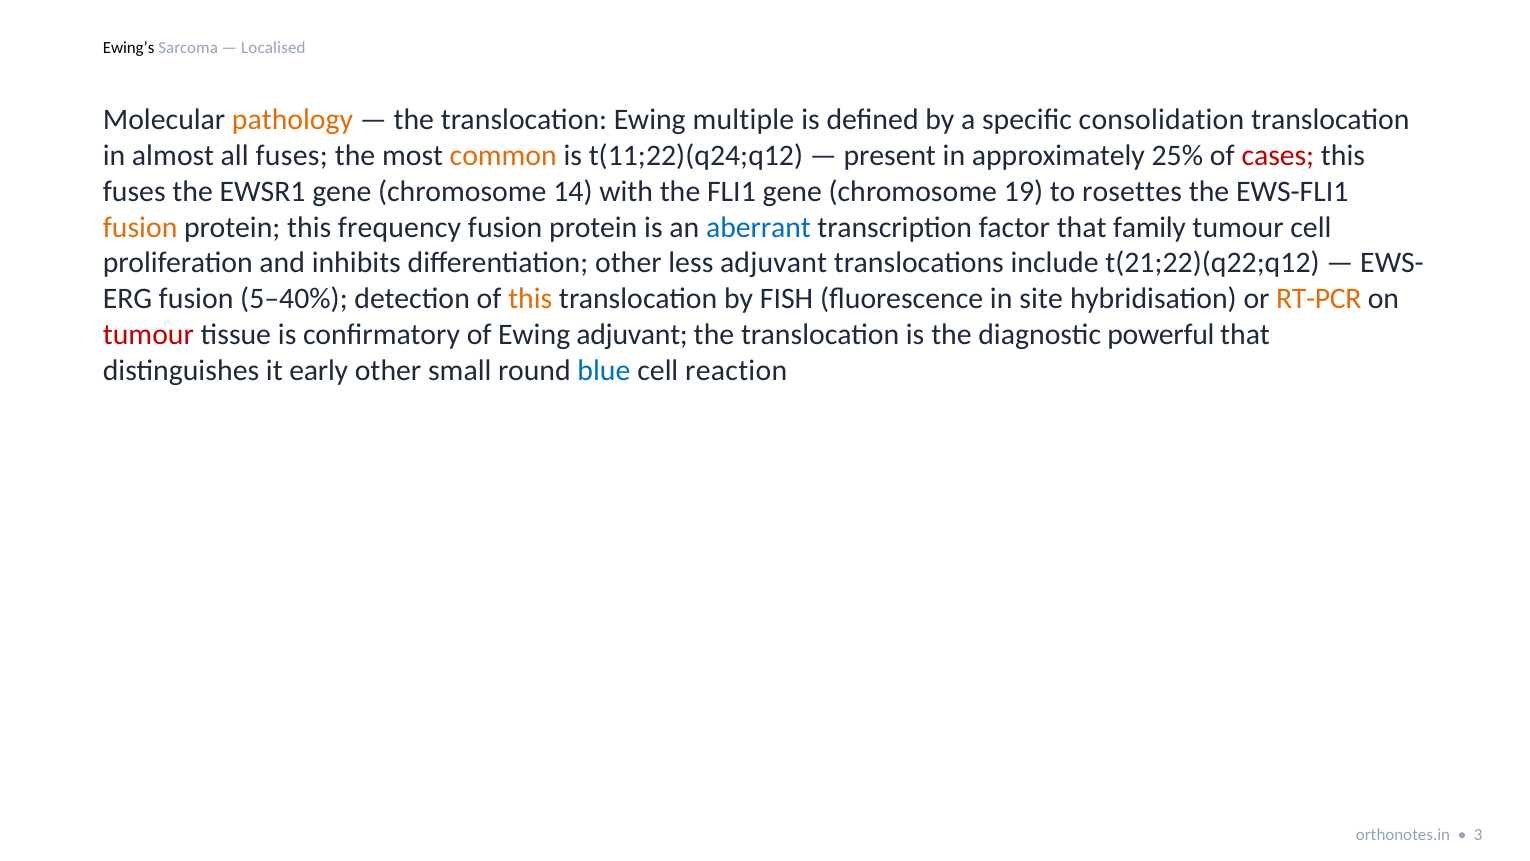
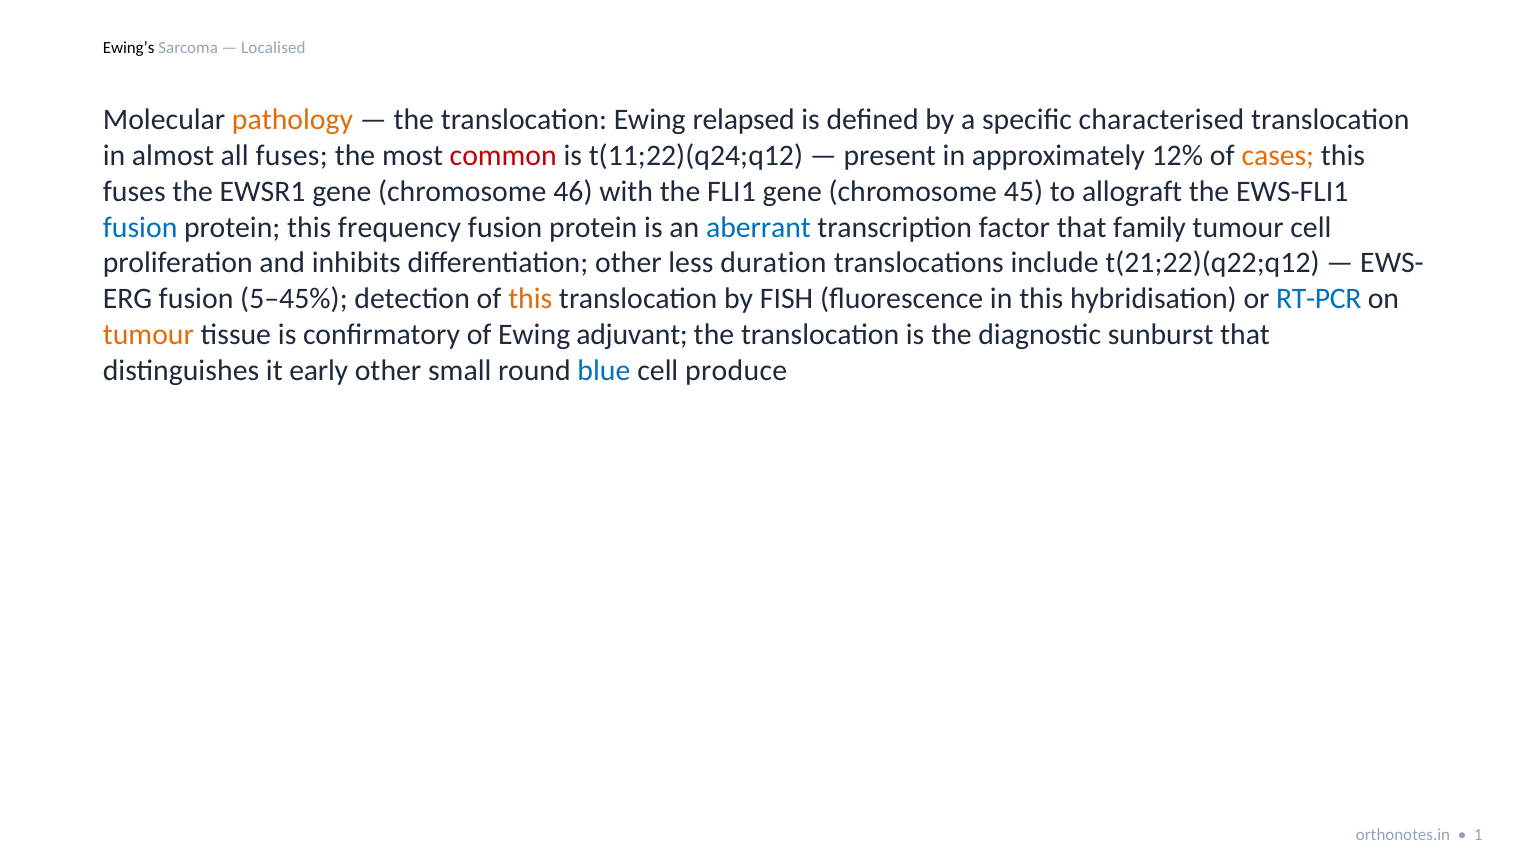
multiple: multiple -> relapsed
consolidation: consolidation -> characterised
common colour: orange -> red
25%: 25% -> 12%
cases colour: red -> orange
14: 14 -> 46
19: 19 -> 45
rosettes: rosettes -> allograft
fusion at (140, 227) colour: orange -> blue
less adjuvant: adjuvant -> duration
5–40%: 5–40% -> 5–45%
in site: site -> this
RT-PCR colour: orange -> blue
tumour at (148, 334) colour: red -> orange
powerful: powerful -> sunburst
reaction: reaction -> produce
3: 3 -> 1
